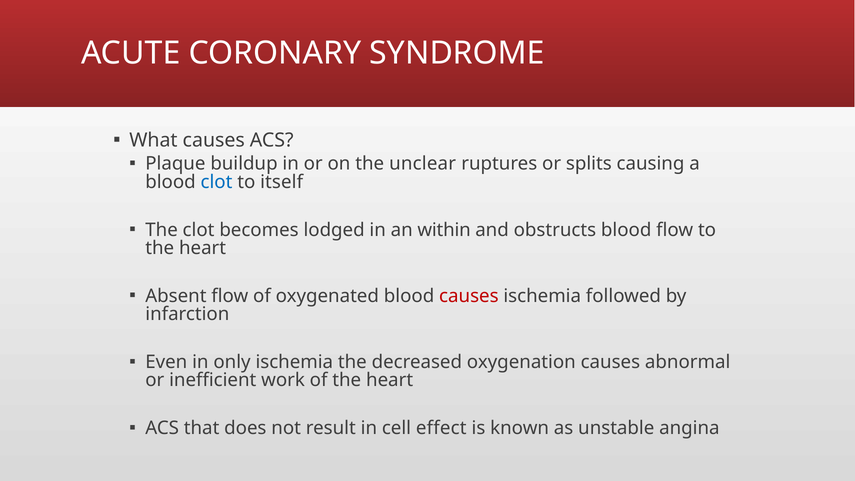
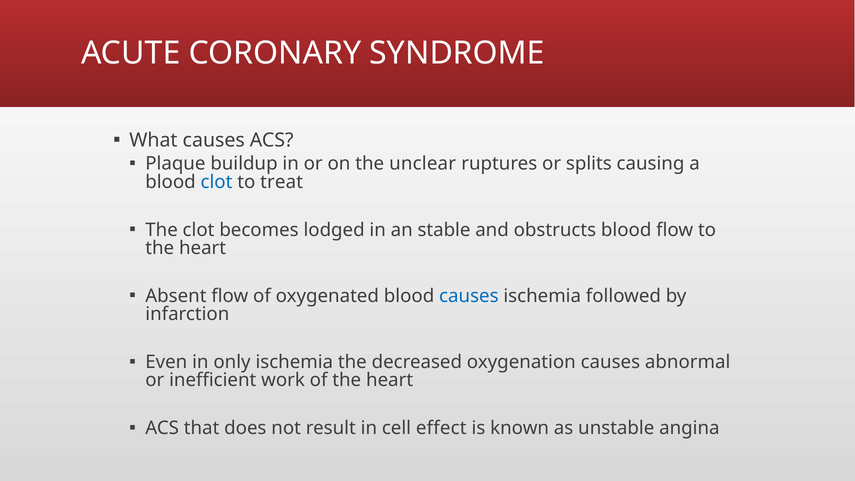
itself: itself -> treat
within: within -> stable
causes at (469, 296) colour: red -> blue
